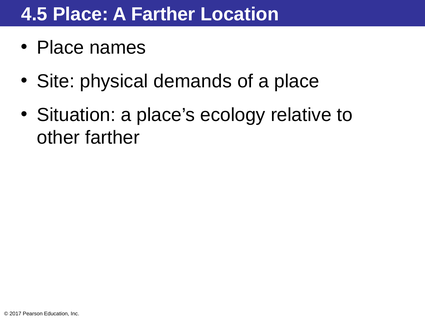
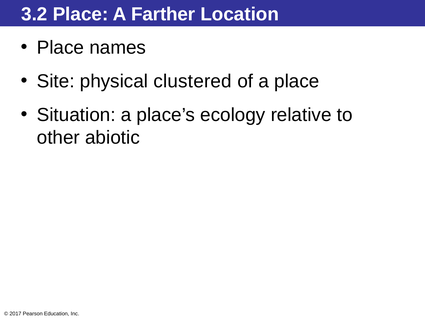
4.5: 4.5 -> 3.2
demands: demands -> clustered
other farther: farther -> abiotic
